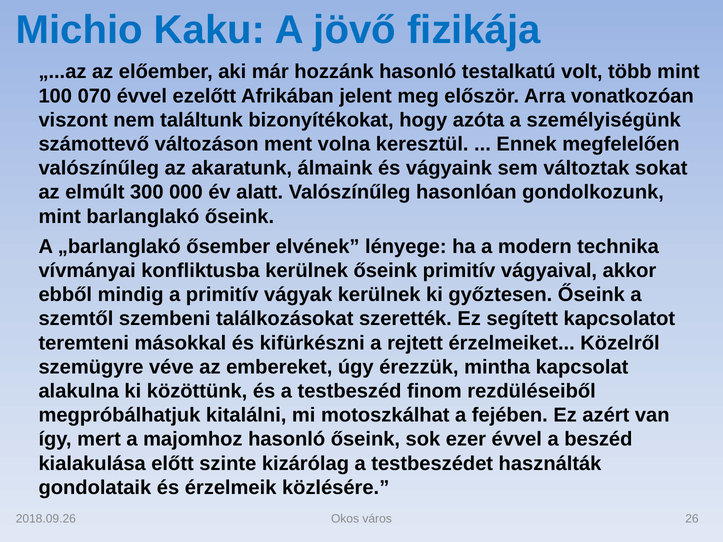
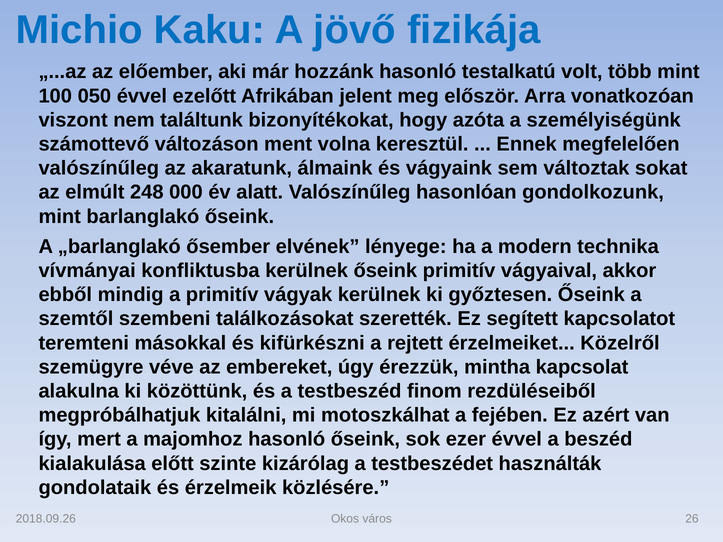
070: 070 -> 050
300: 300 -> 248
